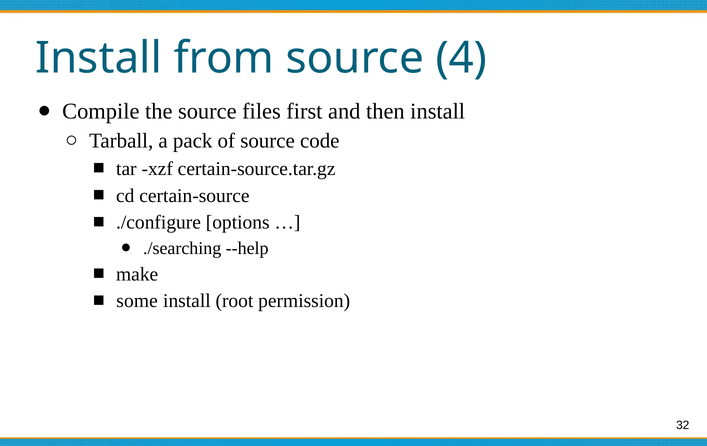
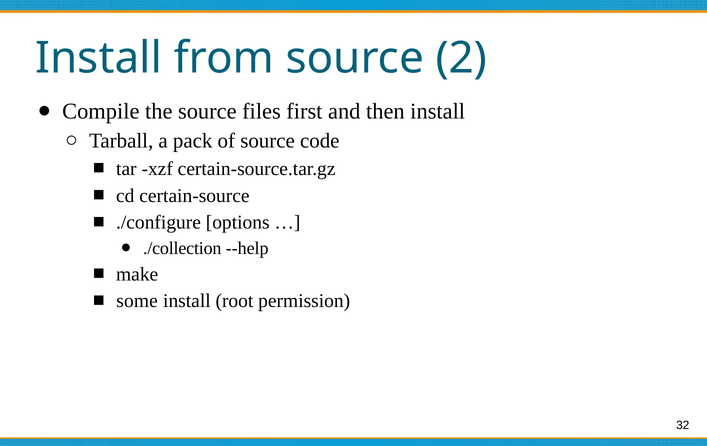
4: 4 -> 2
./searching: ./searching -> ./collection
